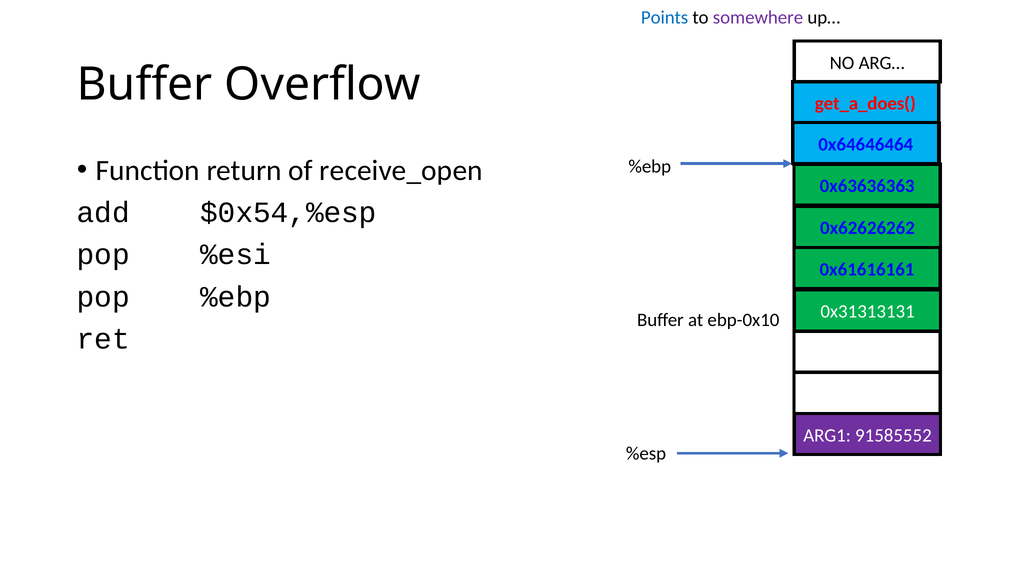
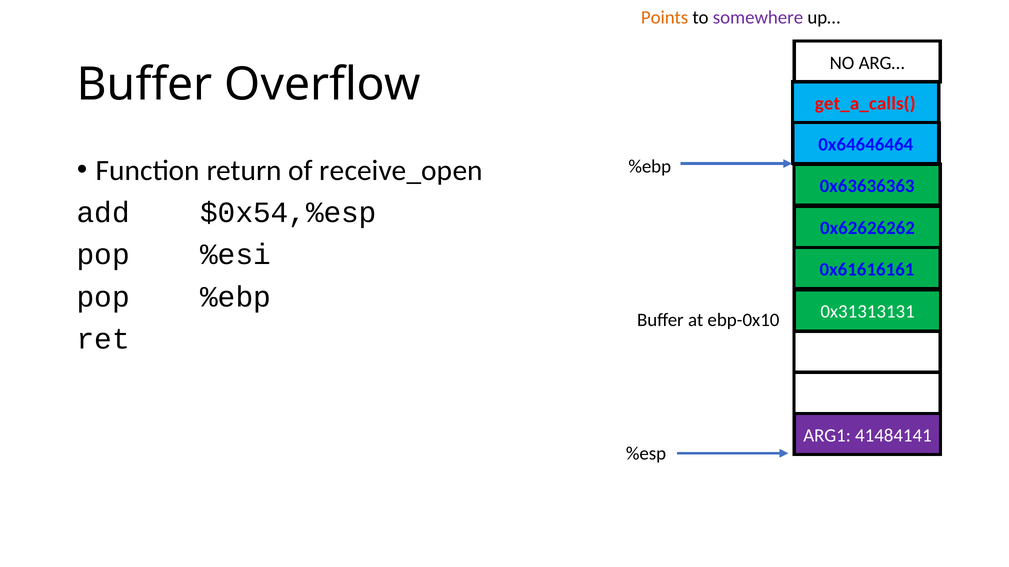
Points colour: blue -> orange
get_a_does(: get_a_does( -> get_a_calls(
91585552: 91585552 -> 41484141
